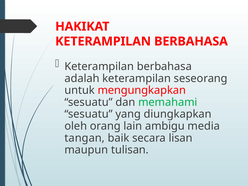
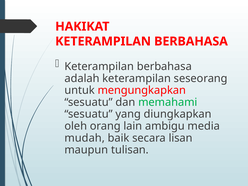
tangan: tangan -> mudah
